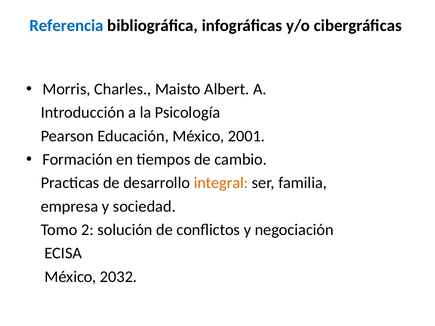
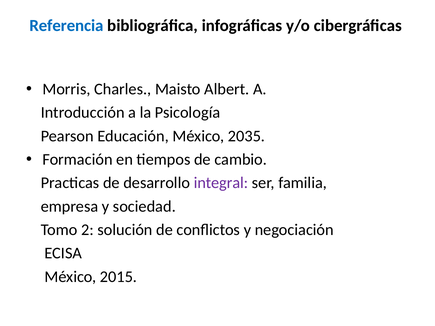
2001: 2001 -> 2035
integral colour: orange -> purple
2032: 2032 -> 2015
